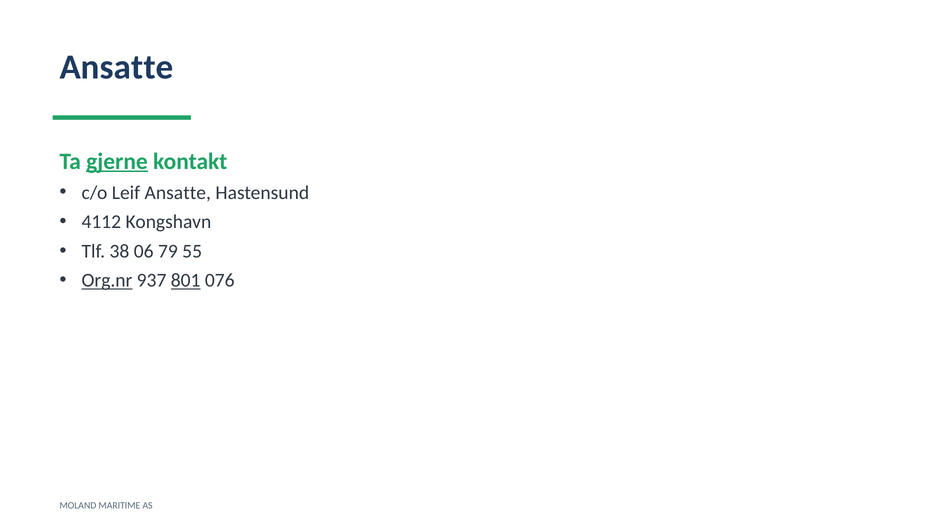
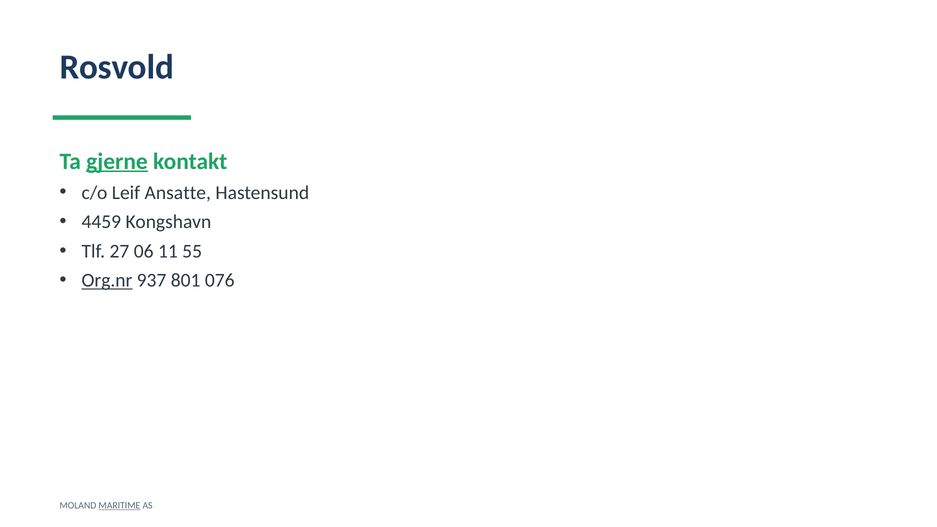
Ansatte at (117, 67): Ansatte -> Rosvold
4112: 4112 -> 4459
38: 38 -> 27
79: 79 -> 11
801 underline: present -> none
MARITIME underline: none -> present
